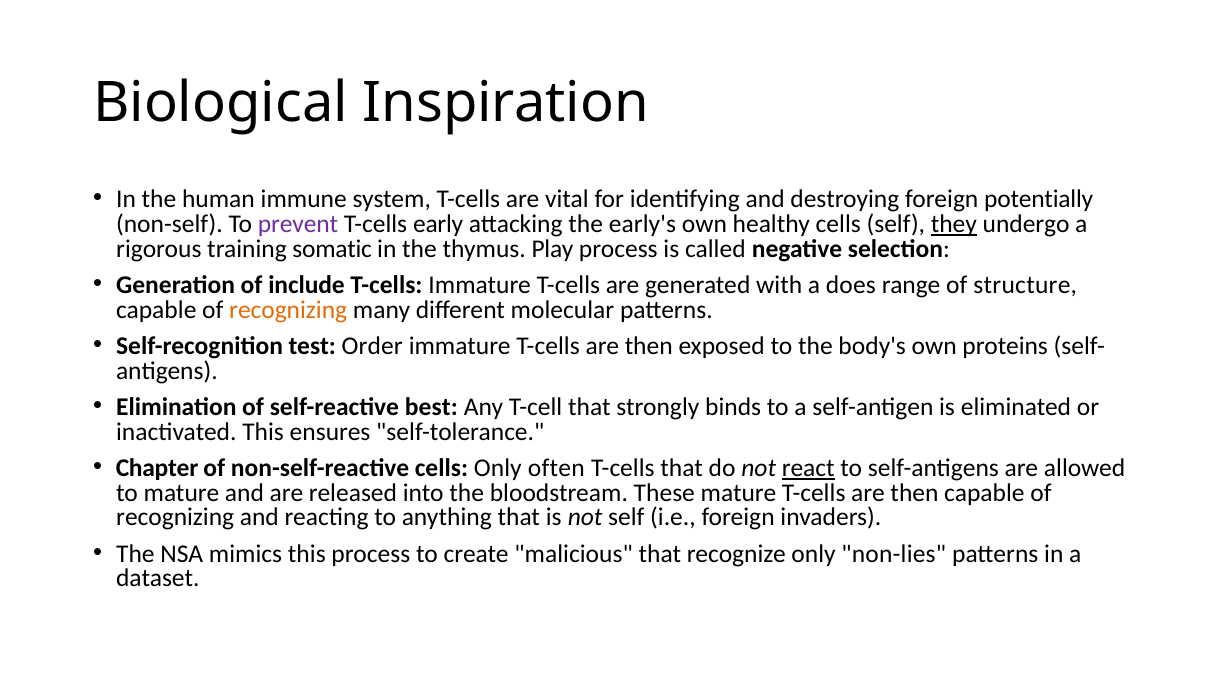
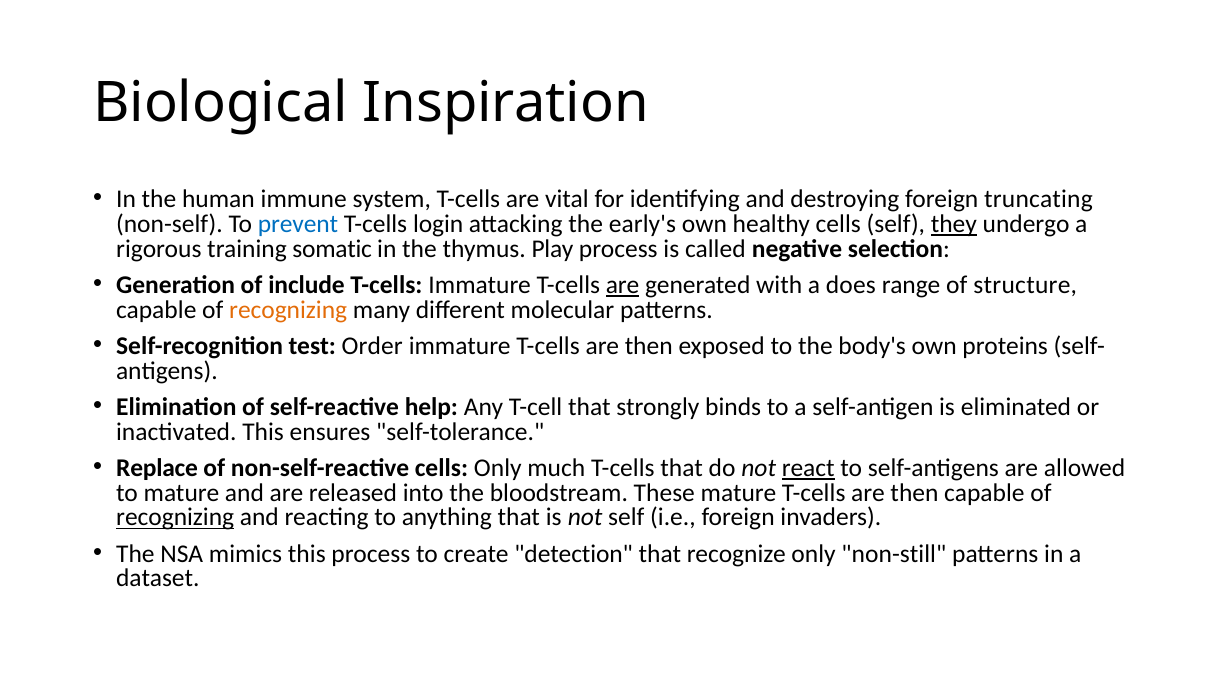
potentially: potentially -> truncating
prevent colour: purple -> blue
early: early -> login
are at (623, 285) underline: none -> present
best: best -> help
Chapter: Chapter -> Replace
often: often -> much
recognizing at (175, 517) underline: none -> present
malicious: malicious -> detection
non-lies: non-lies -> non-still
